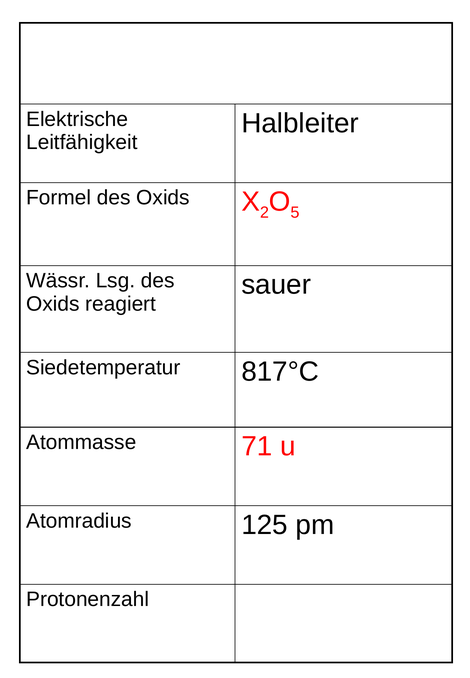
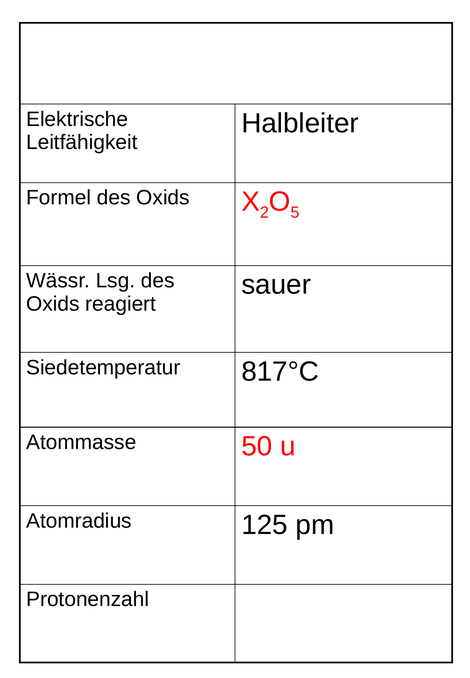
71: 71 -> 50
